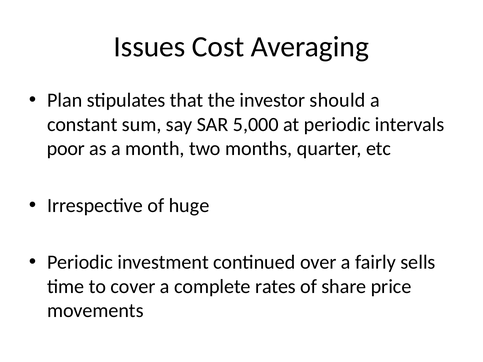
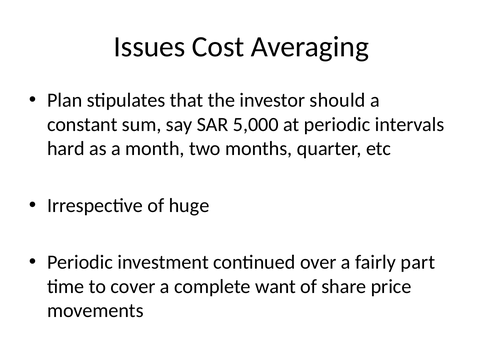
poor: poor -> hard
sells: sells -> part
rates: rates -> want
